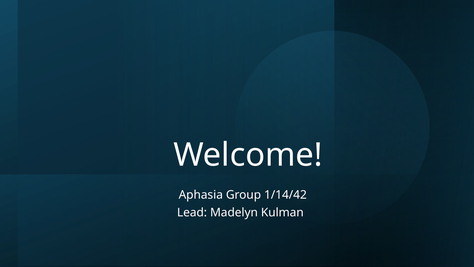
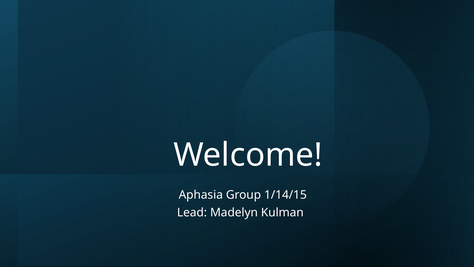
1/14/42: 1/14/42 -> 1/14/15
